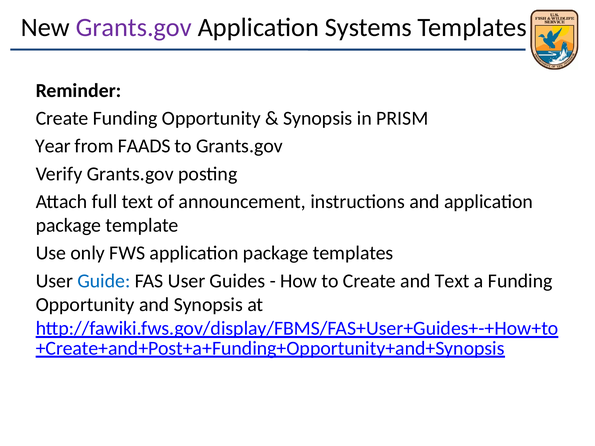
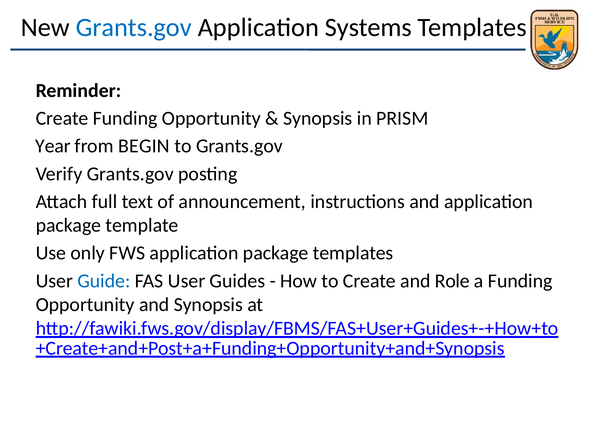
Grants.gov at (134, 28) colour: purple -> blue
FAADS: FAADS -> BEGIN
and Text: Text -> Role
